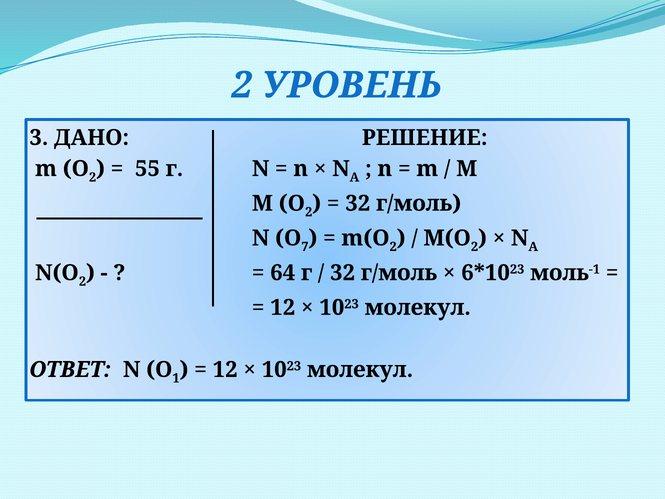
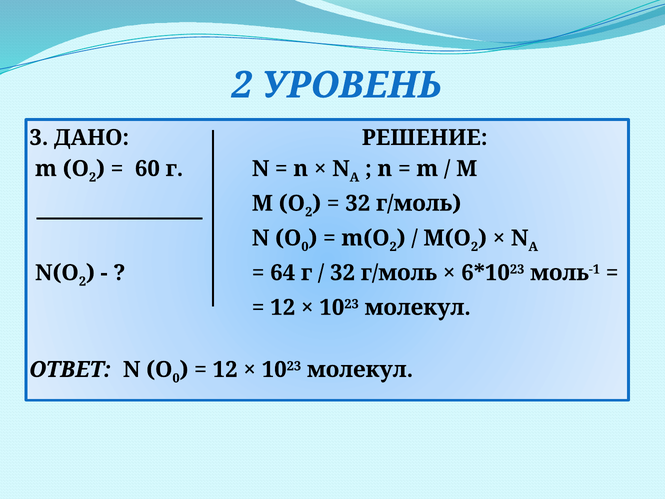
55: 55 -> 60
7 at (305, 247): 7 -> 0
1 at (176, 378): 1 -> 0
